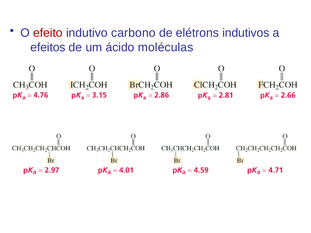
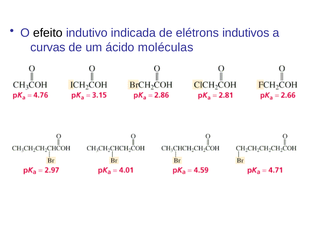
efeito colour: red -> black
carbono: carbono -> indicada
efeitos: efeitos -> curvas
